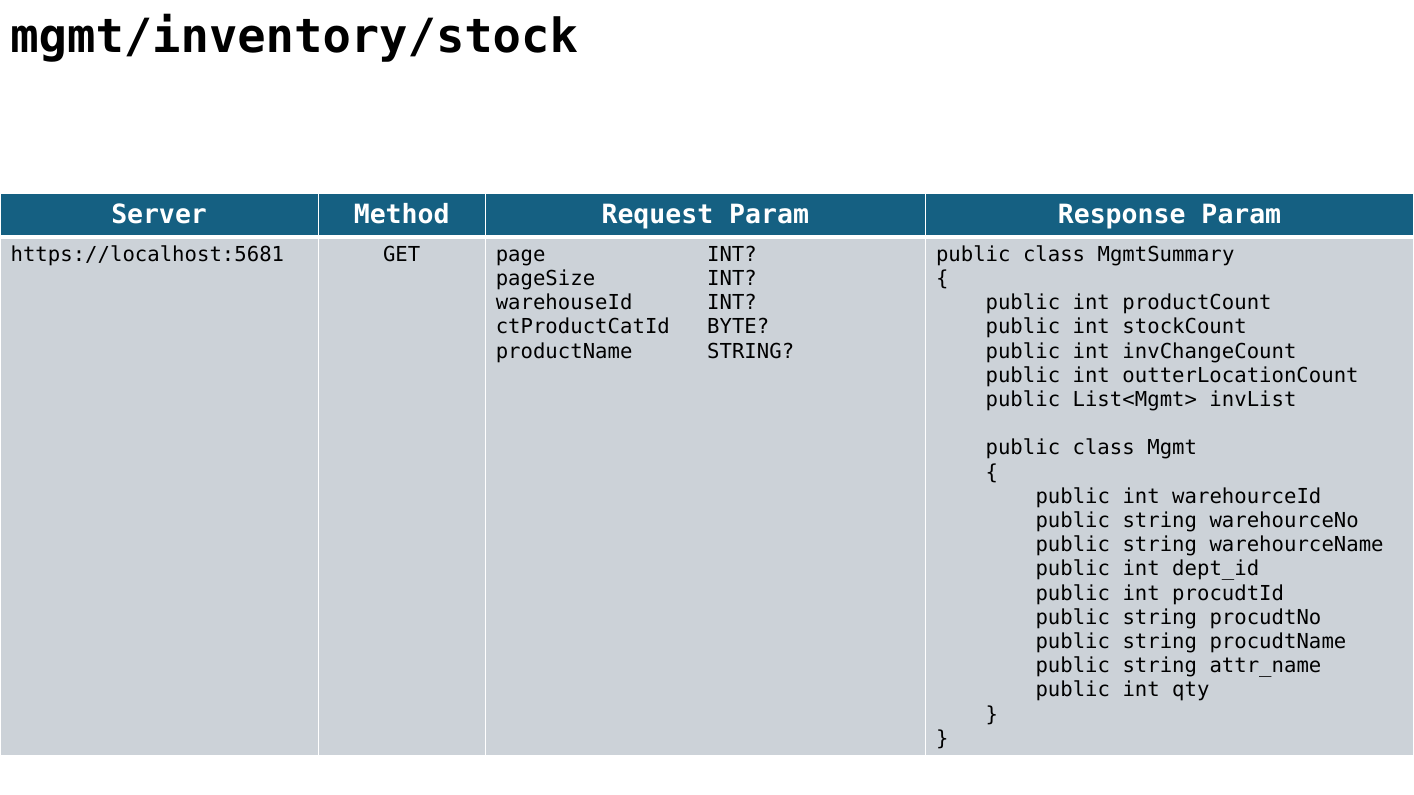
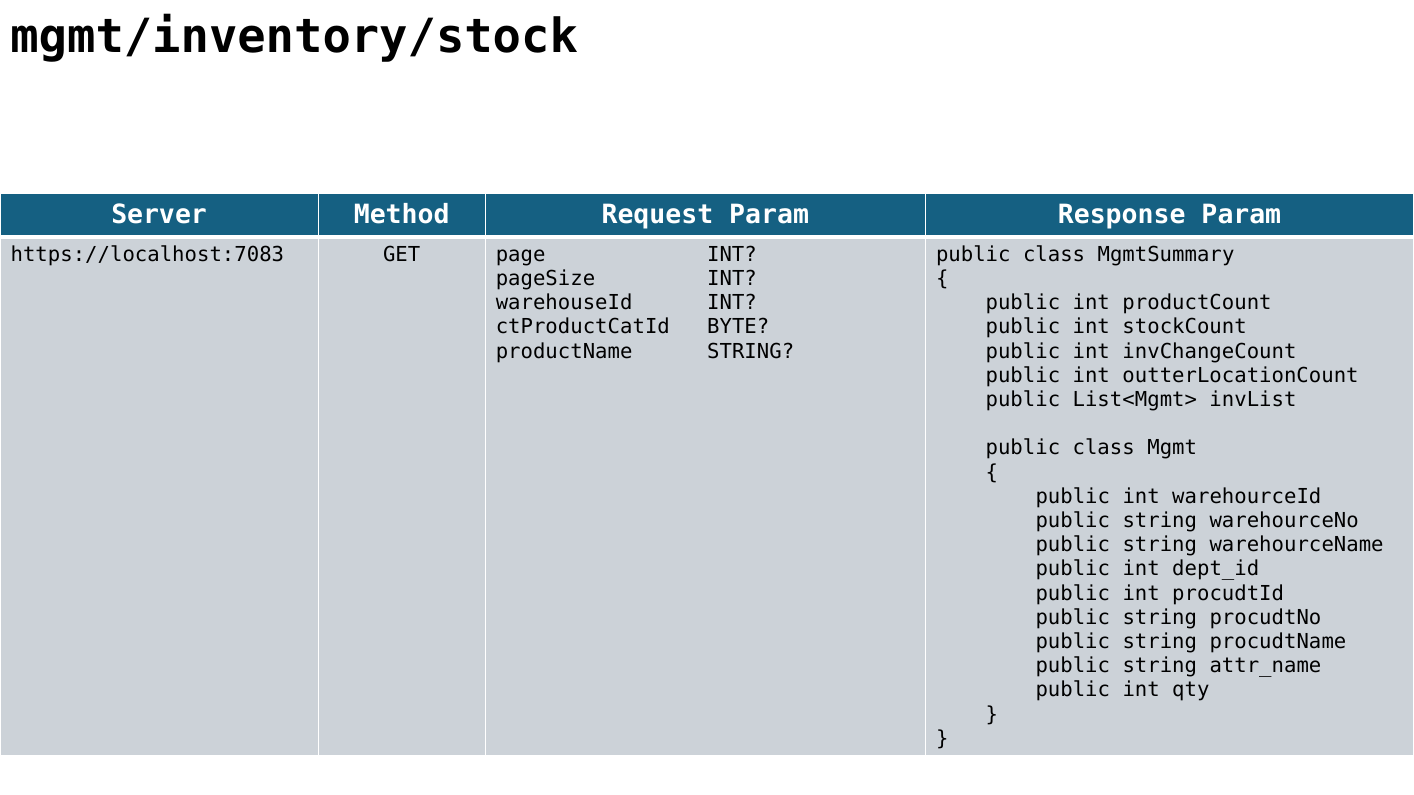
https://localhost:5681: https://localhost:5681 -> https://localhost:7083
